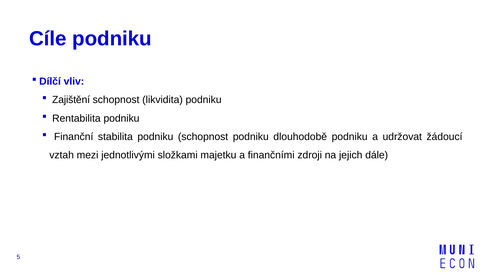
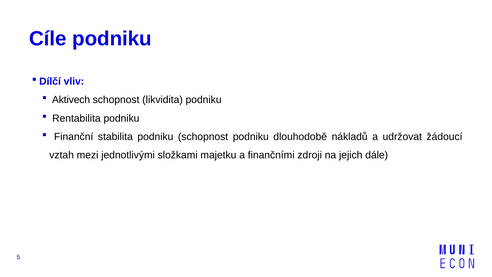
Zajištění: Zajištění -> Aktivech
dlouhodobě podniku: podniku -> nákladů
